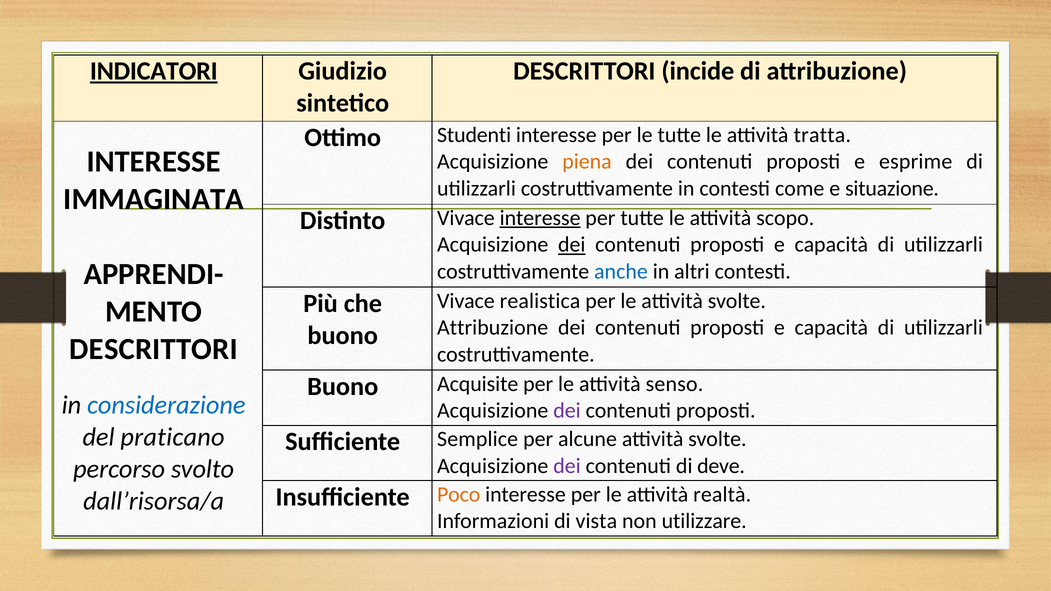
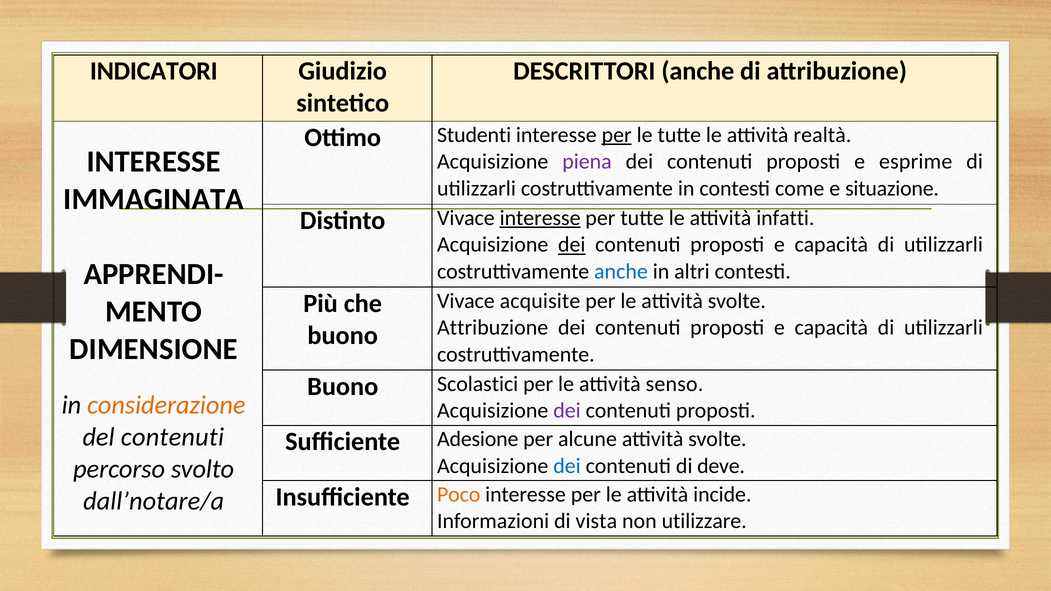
INDICATORI underline: present -> none
DESCRITTORI incide: incide -> anche
per at (617, 135) underline: none -> present
tratta: tratta -> realtà
piena colour: orange -> purple
scopo: scopo -> infatti
realistica: realistica -> acquisite
DESCRITTORI at (154, 349): DESCRITTORI -> DIMENSIONE
Acquisite: Acquisite -> Scolastici
considerazione colour: blue -> orange
del praticano: praticano -> contenuti
Semplice: Semplice -> Adesione
dei at (567, 466) colour: purple -> blue
realtà: realtà -> incide
dall’risorsa/a: dall’risorsa/a -> dall’notare/a
